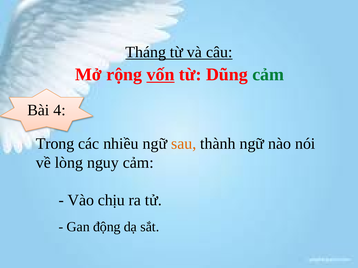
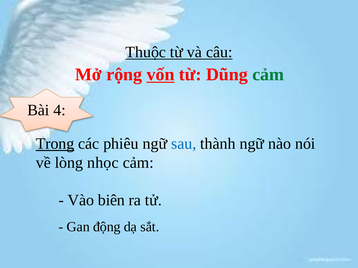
Tháng: Tháng -> Thuộc
Trong underline: none -> present
nhiều: nhiều -> phiêu
sau colour: orange -> blue
nguy: nguy -> nhọc
chịu: chịu -> biên
